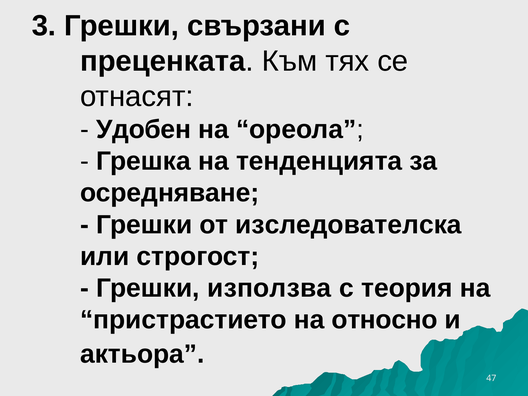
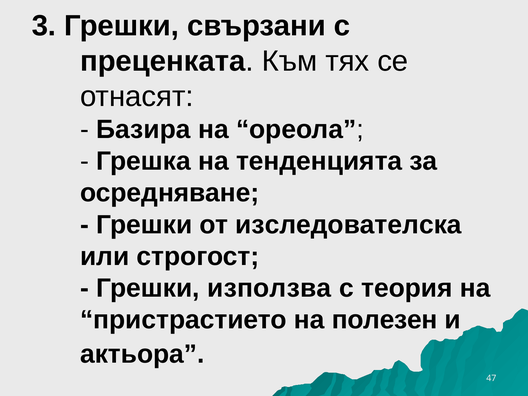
Удобен: Удобен -> Базира
относно: относно -> полезен
